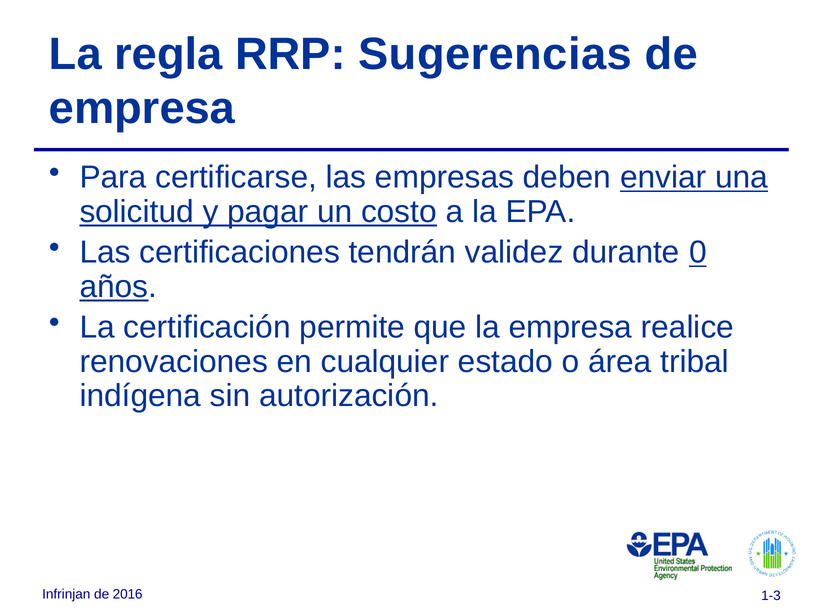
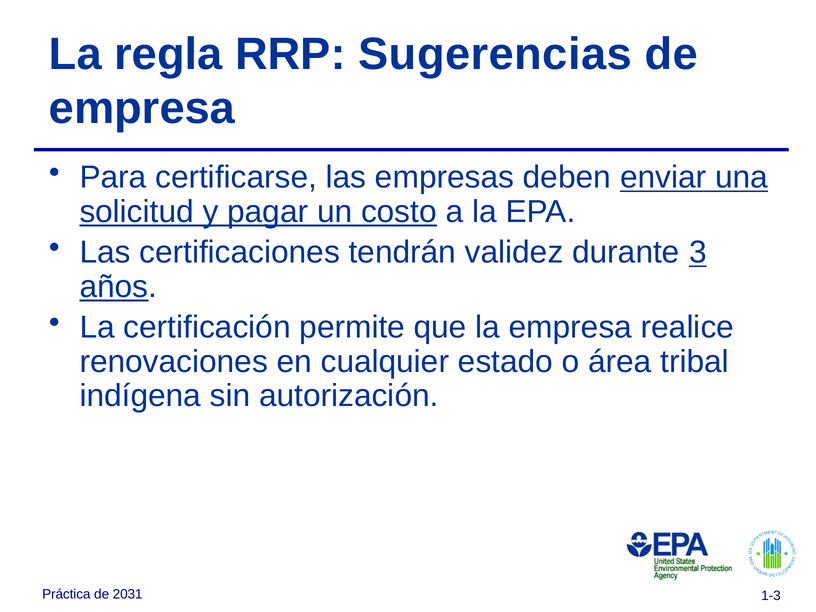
0: 0 -> 3
Infrinjan: Infrinjan -> Práctica
2016: 2016 -> 2031
